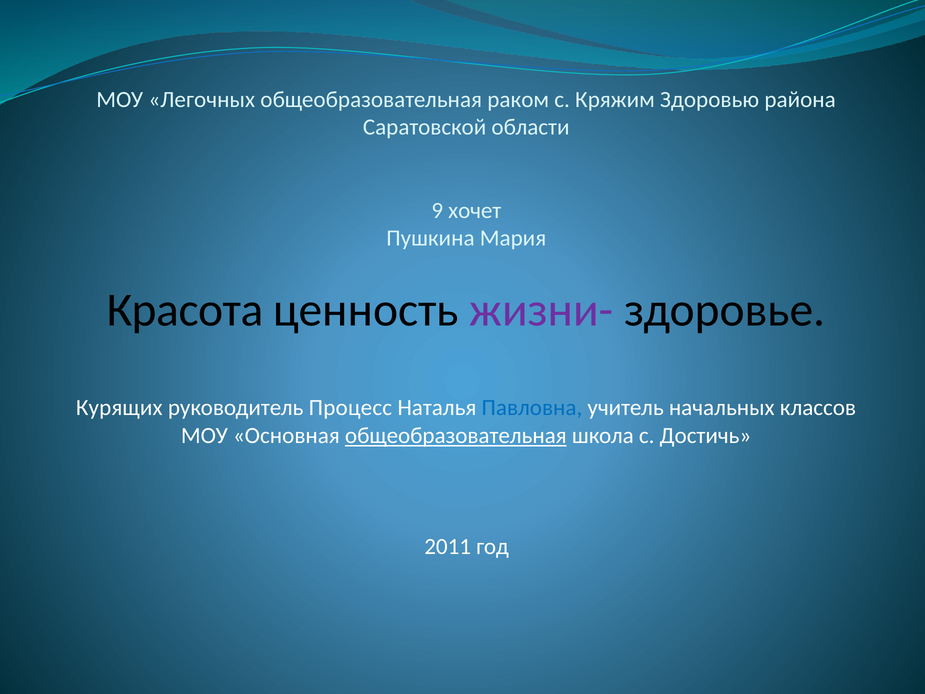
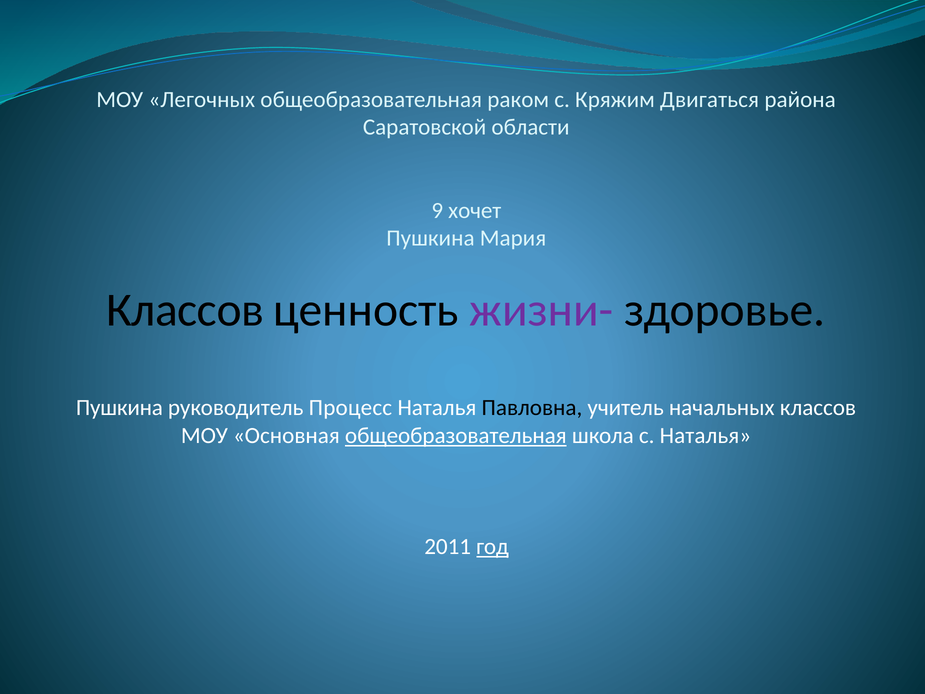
Здоровью: Здоровью -> Двигаться
Красота at (185, 310): Красота -> Классов
Курящих at (119, 408): Курящих -> Пушкина
Павловна colour: blue -> black
с Достичь: Достичь -> Наталья
год underline: none -> present
